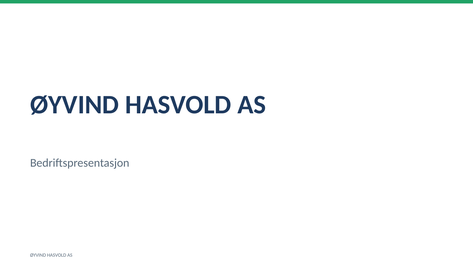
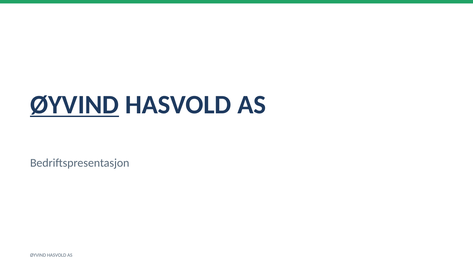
ØYVIND at (75, 105) underline: none -> present
